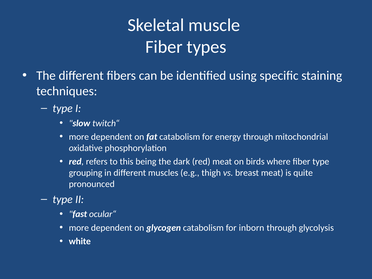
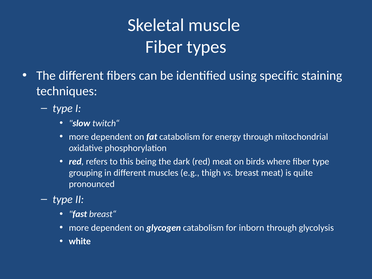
ocular“: ocular“ -> breast“
